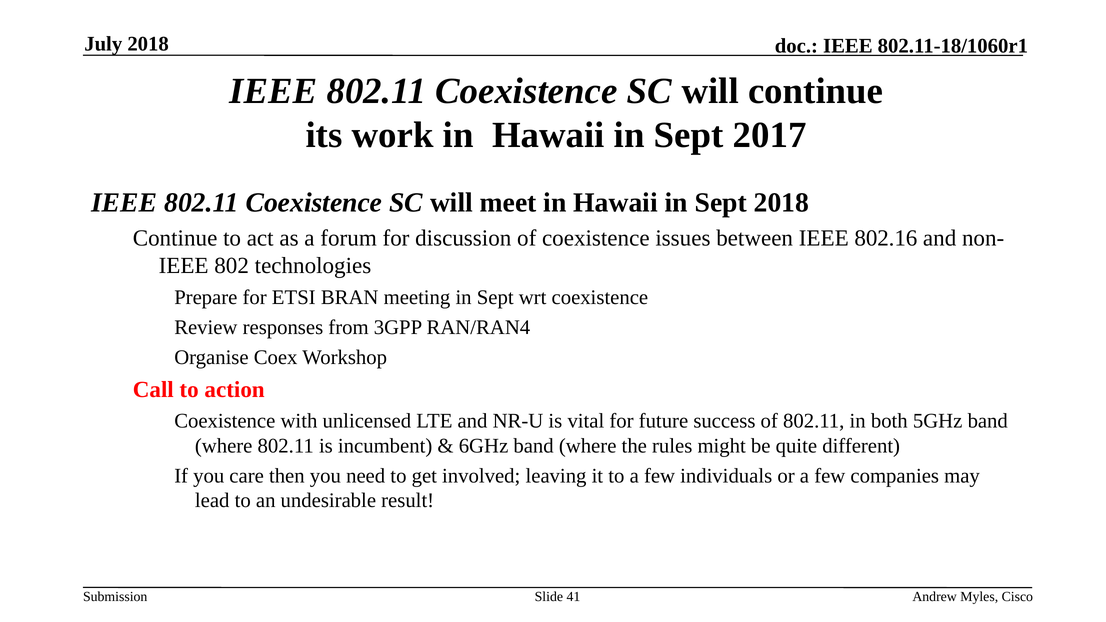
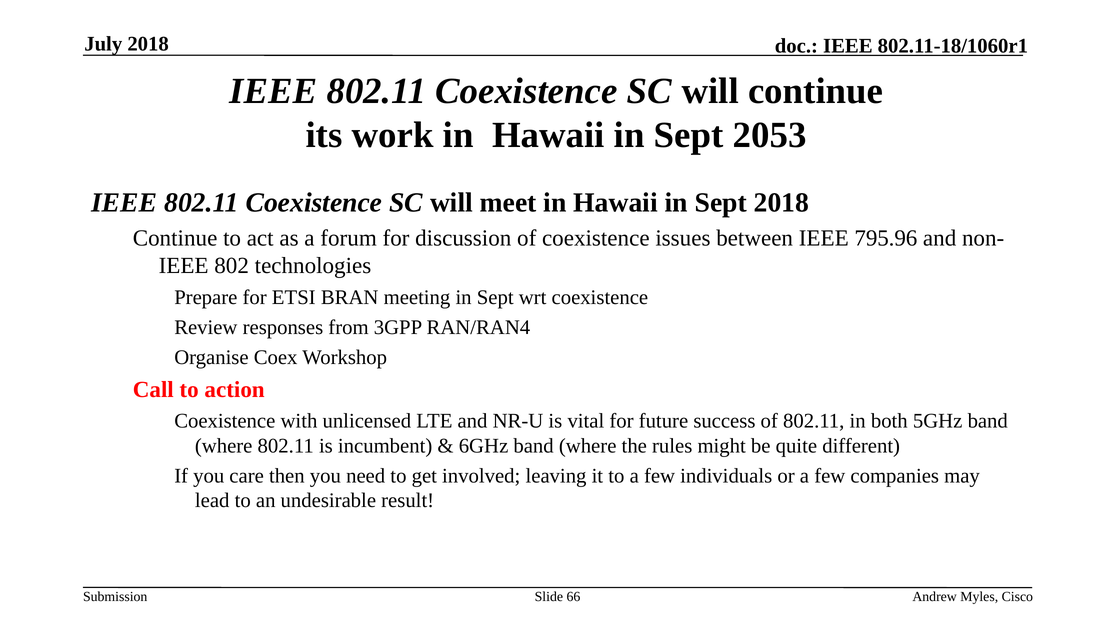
2017: 2017 -> 2053
802.16: 802.16 -> 795.96
41: 41 -> 66
